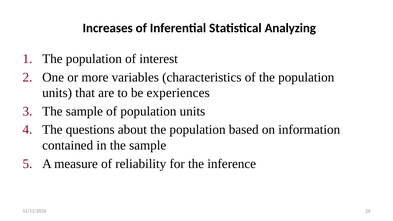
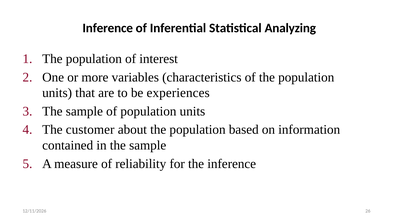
Increases at (108, 28): Increases -> Inference
questions: questions -> customer
